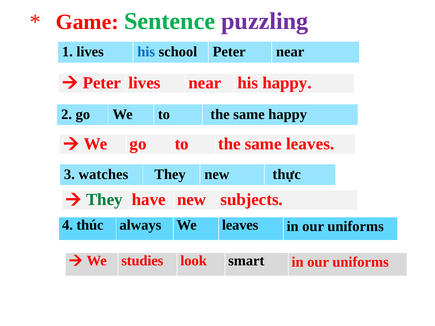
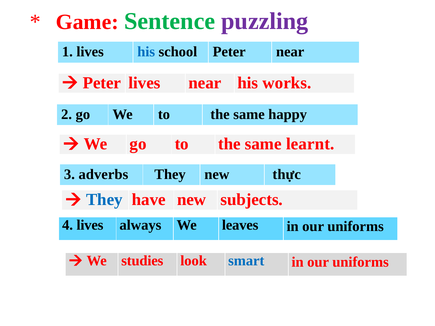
his happy: happy -> works
same leaves: leaves -> learnt
watches: watches -> adverbs
They at (104, 200) colour: green -> blue
4 thúc: thúc -> lives
smart colour: black -> blue
